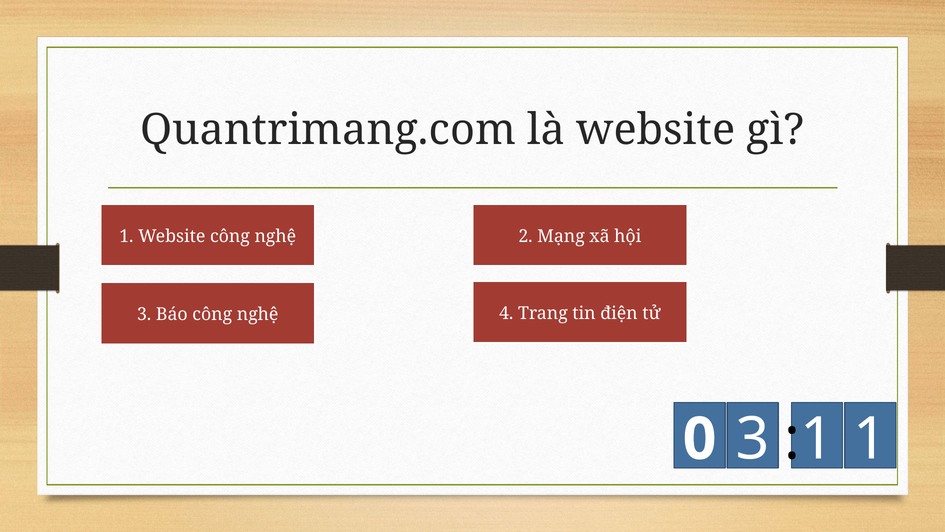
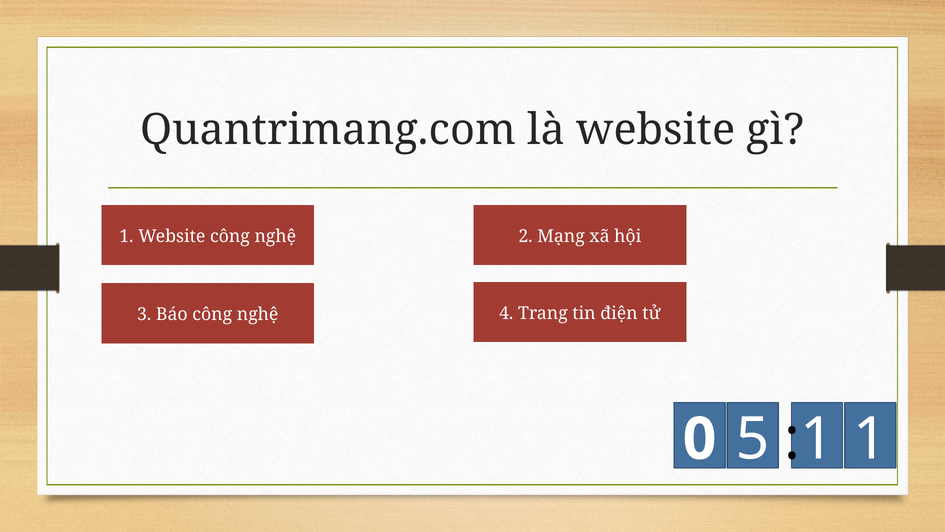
0 3: 3 -> 5
